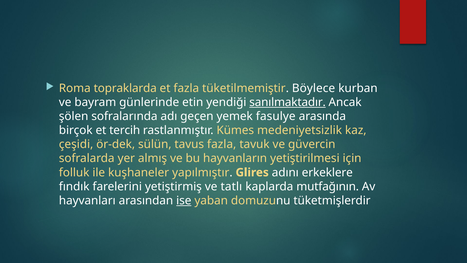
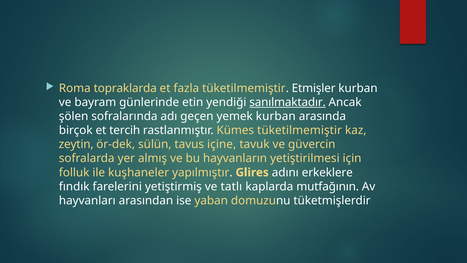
Böylece: Böylece -> Etmişler
yemek fasulye: fasulye -> kurban
Kümes medeniyetsizlik: medeniyetsizlik -> tüketilmemiştir
çeşidi: çeşidi -> zeytin
tavus fazla: fazla -> içine
ise underline: present -> none
